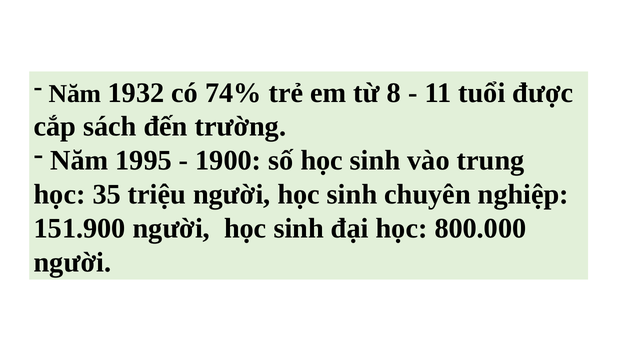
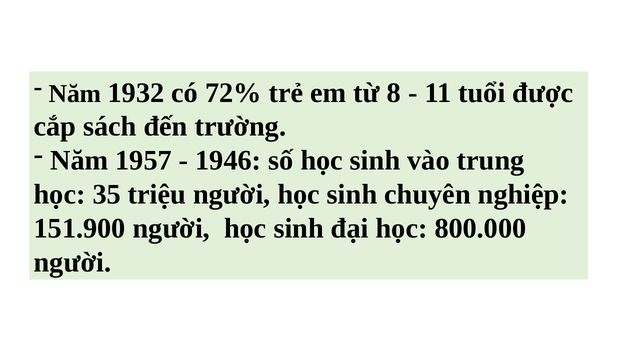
74%: 74% -> 72%
1995: 1995 -> 1957
1900: 1900 -> 1946
